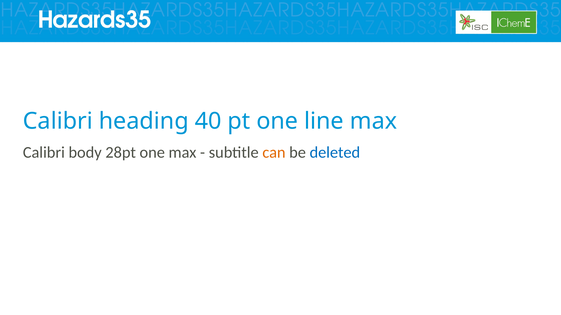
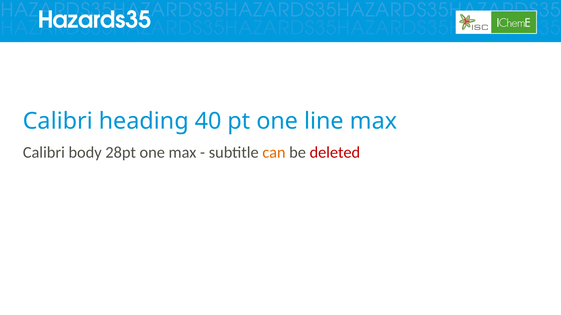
deleted colour: blue -> red
